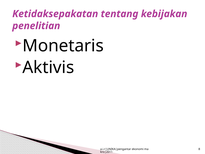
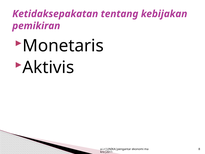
penelitian: penelitian -> pemikiran
